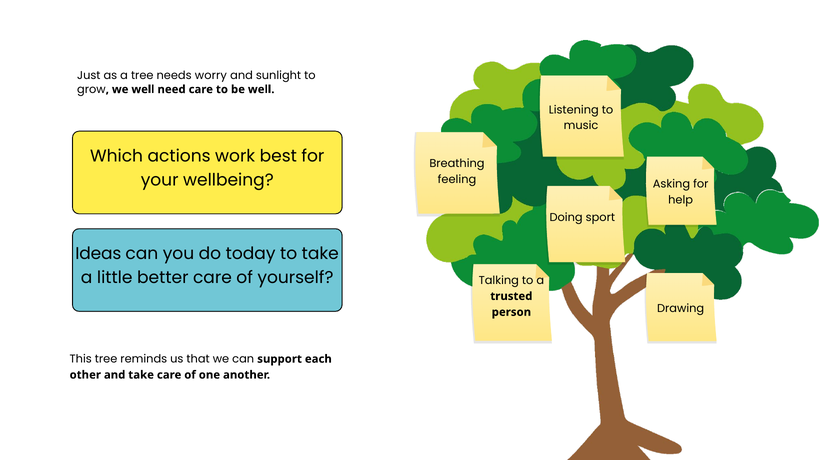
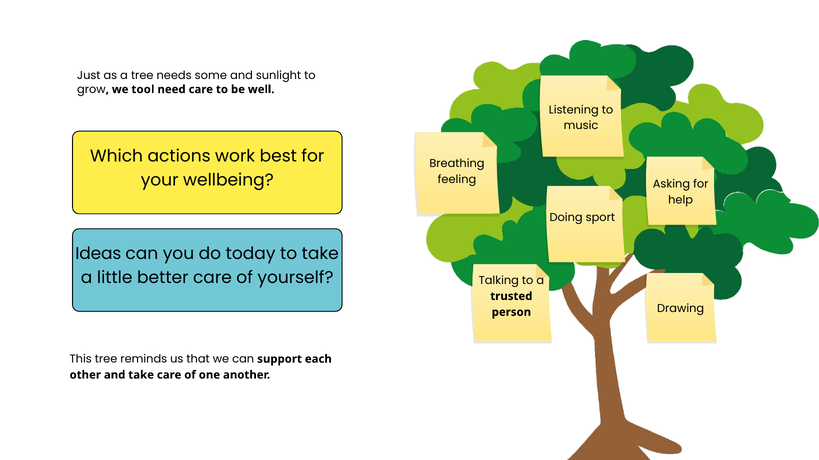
worry: worry -> some
we well: well -> tool
